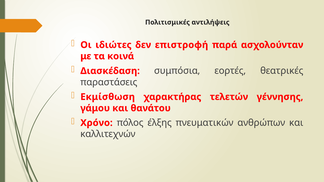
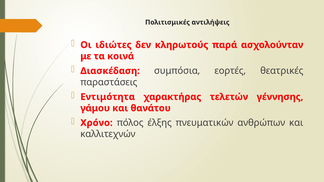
επιστροφή: επιστροφή -> κληρωτούς
Εκμίσθωση: Εκμίσθωση -> Εντιμότητα
